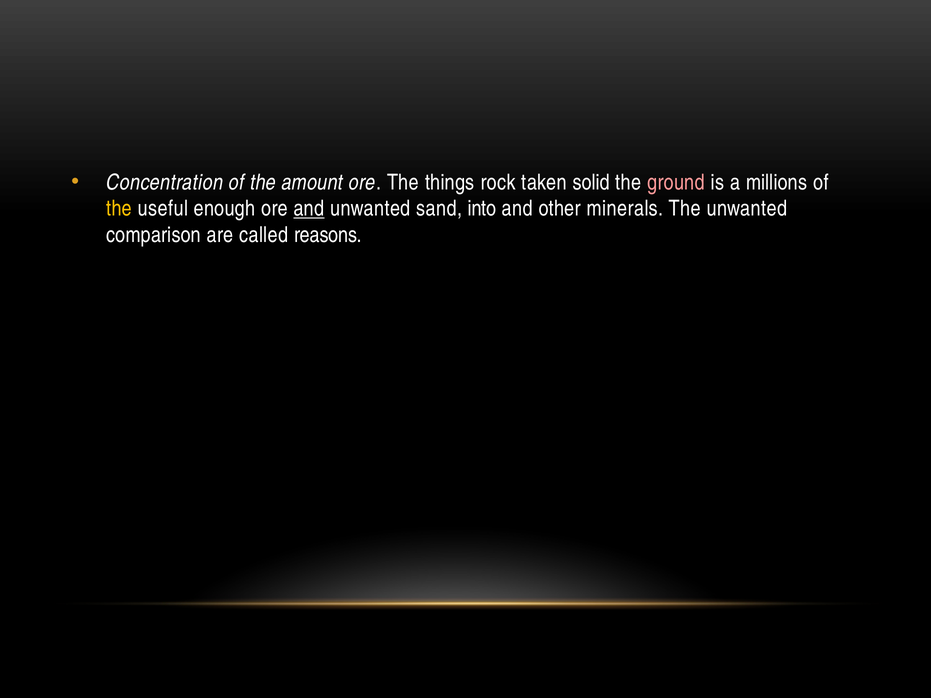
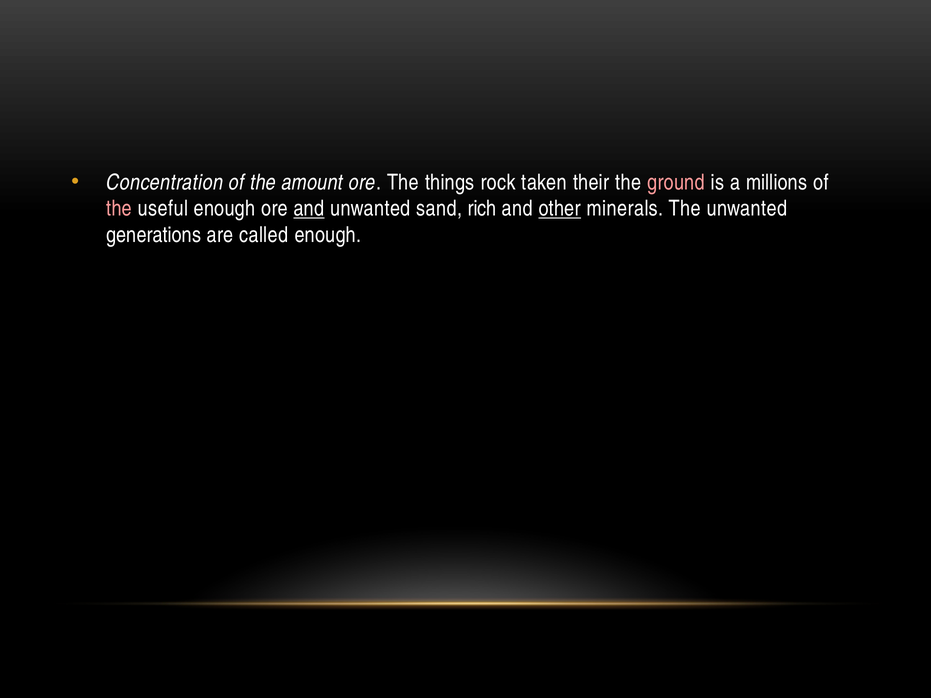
solid: solid -> their
the at (119, 209) colour: yellow -> pink
into: into -> rich
other underline: none -> present
comparison: comparison -> generations
called reasons: reasons -> enough
